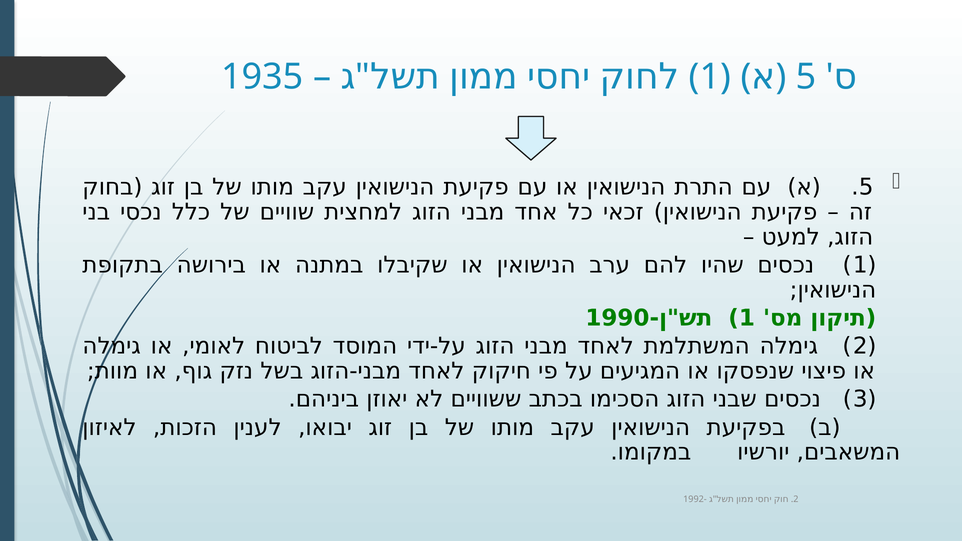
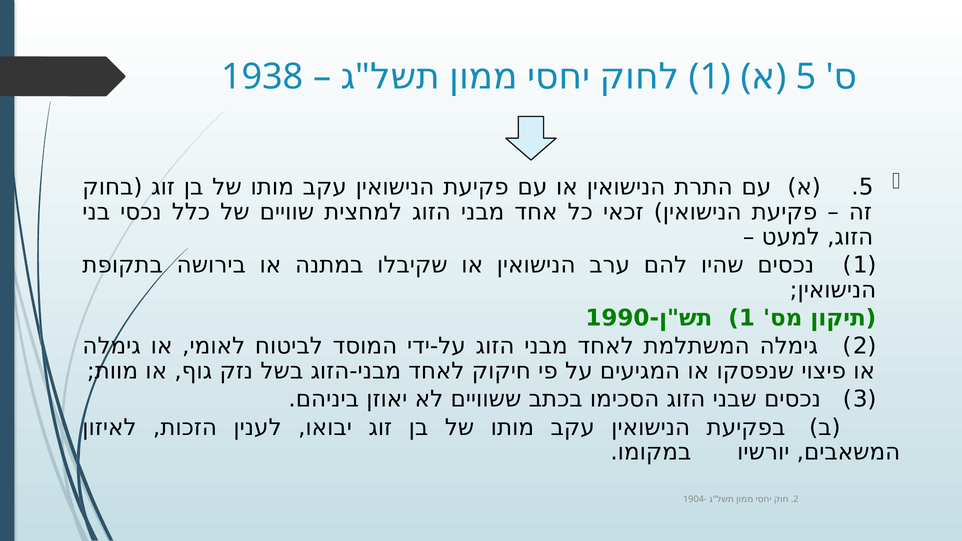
1935: 1935 -> 1938
1992: 1992 -> 1904
